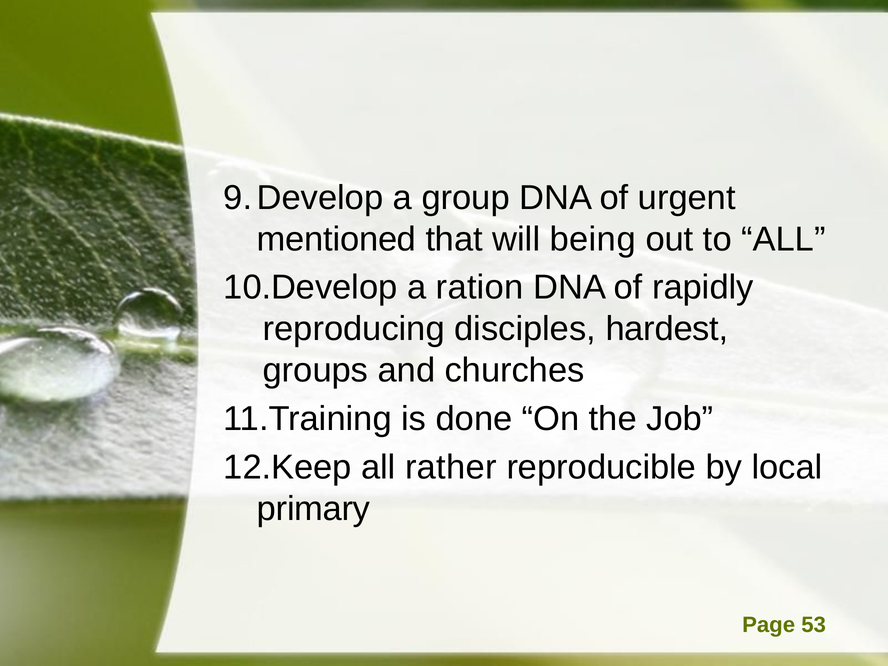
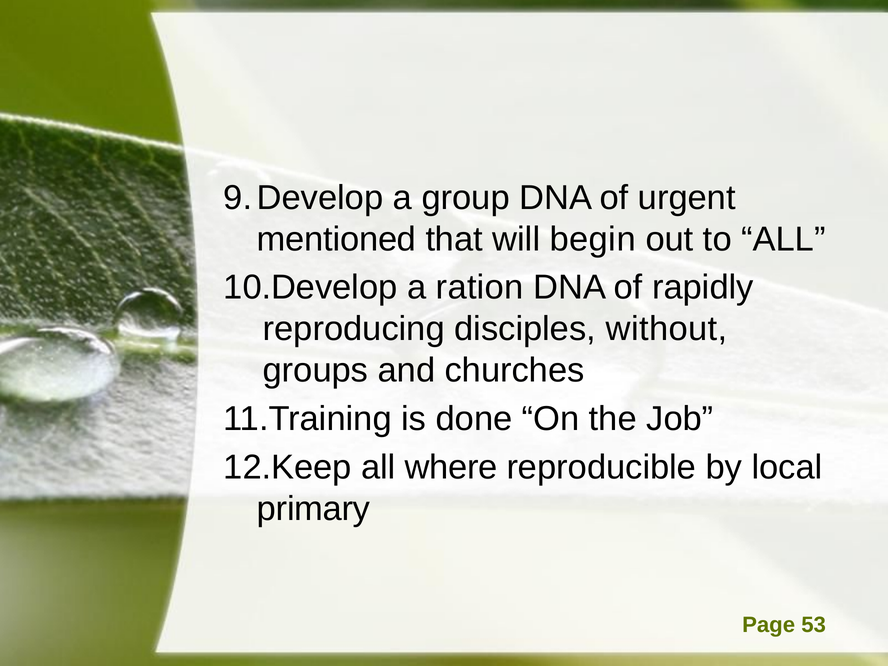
being: being -> begin
hardest: hardest -> without
rather: rather -> where
